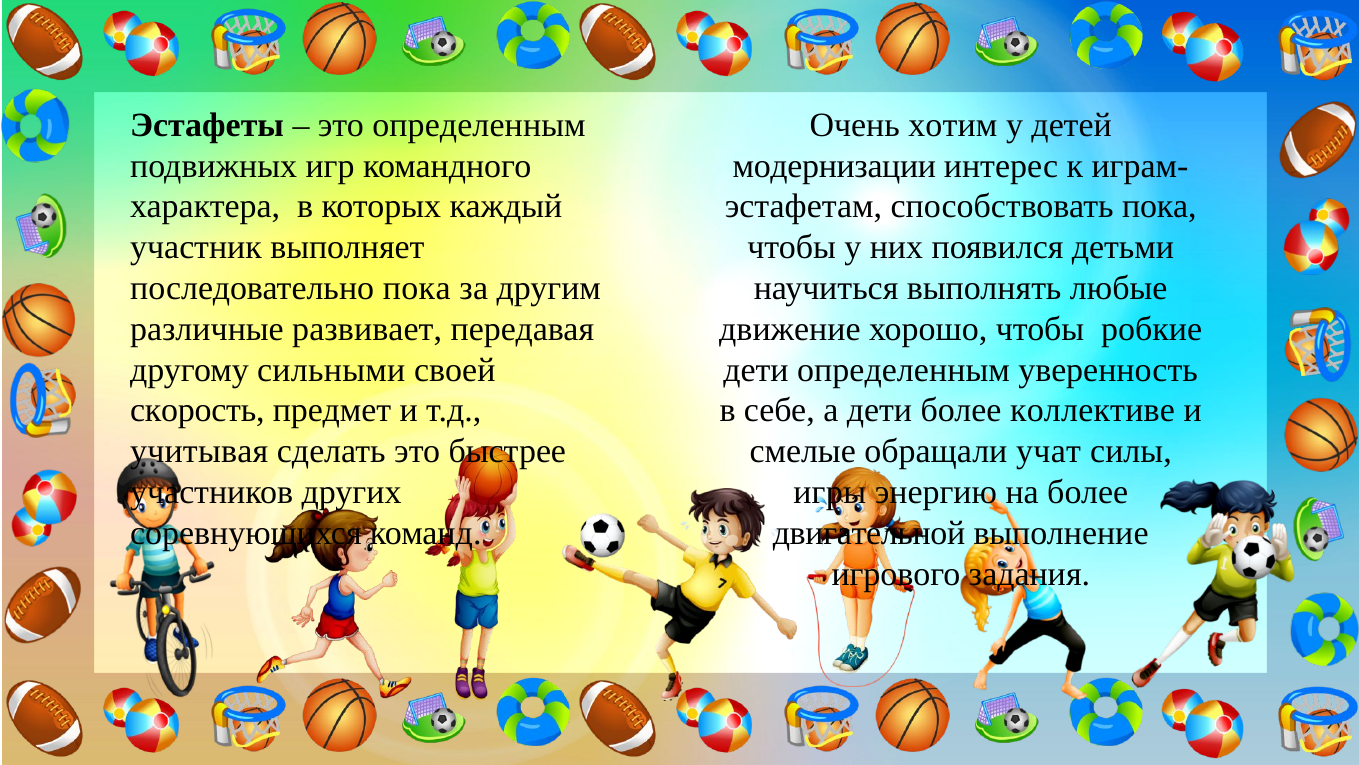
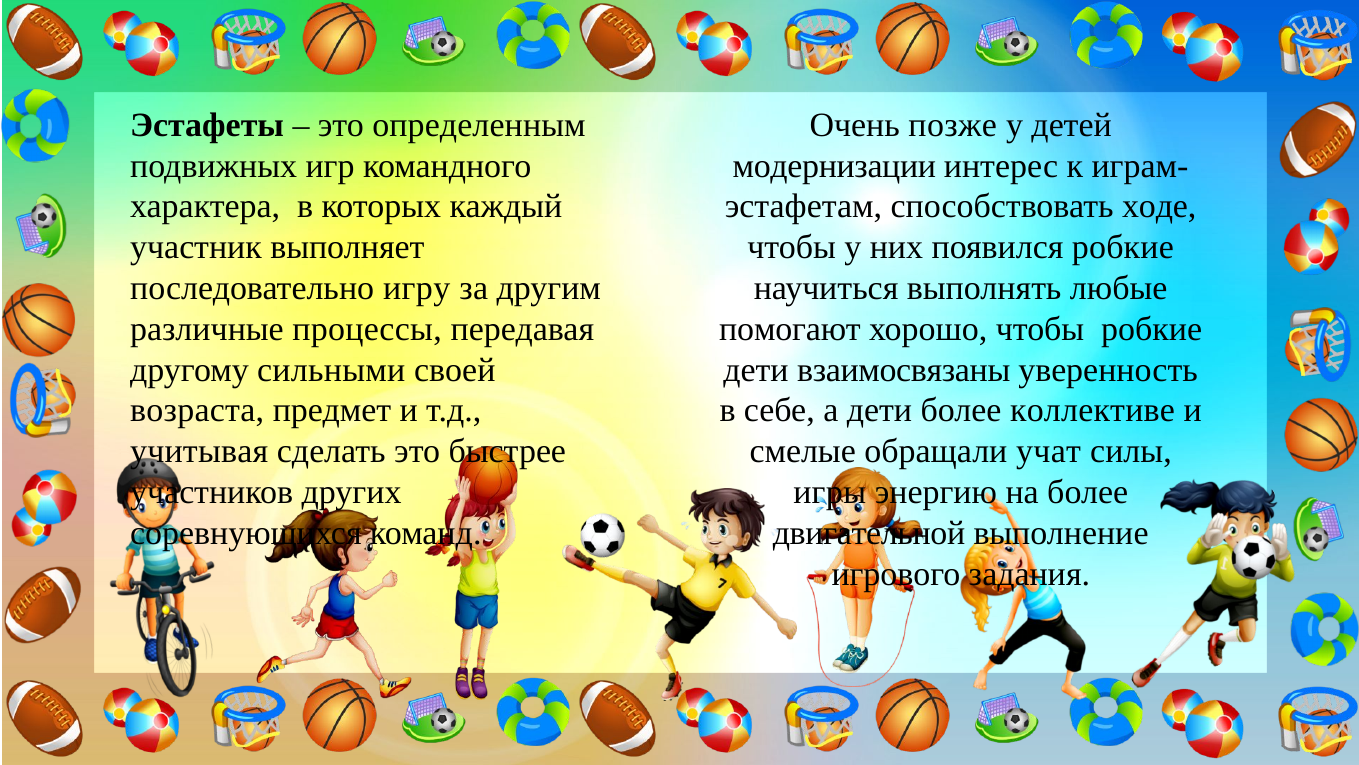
хотим: хотим -> позже
способствовать пока: пока -> ходе
появился детьми: детьми -> робкие
последовательно пока: пока -> игру
развивает: развивает -> процессы
движение: движение -> помогают
дети определенным: определенным -> взаимосвязаны
скорость: скорость -> возраста
